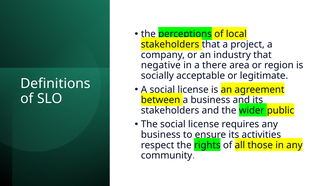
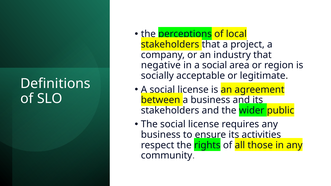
in a there: there -> social
